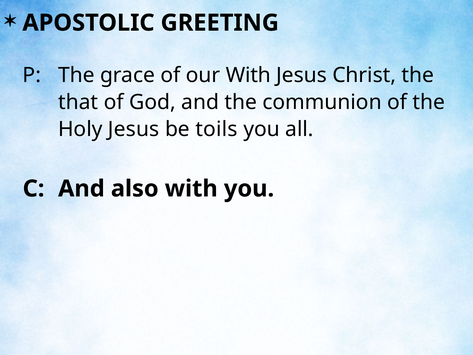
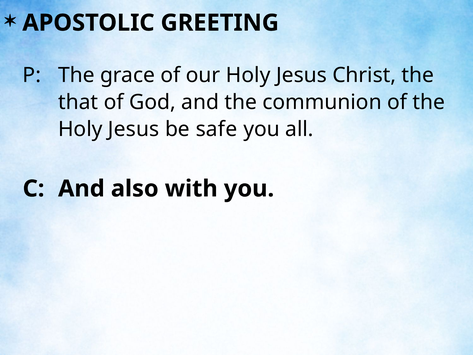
our With: With -> Holy
toils: toils -> safe
